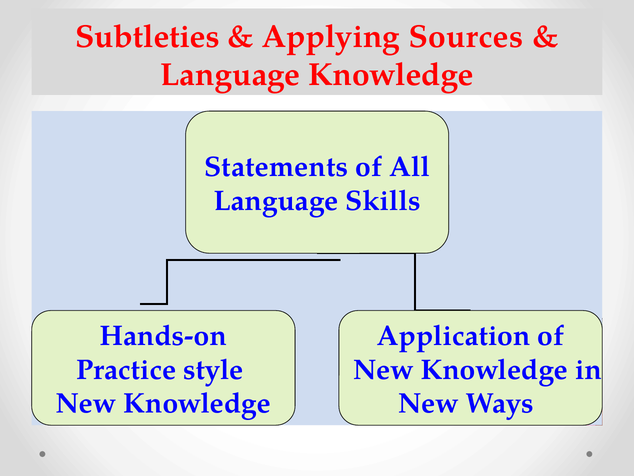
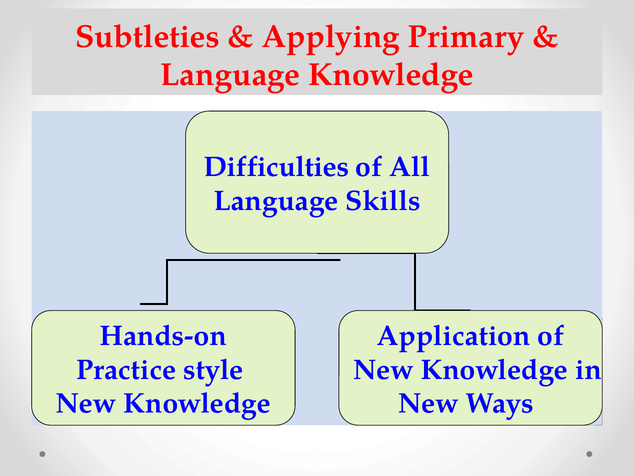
Sources: Sources -> Primary
Statements: Statements -> Difficulties
